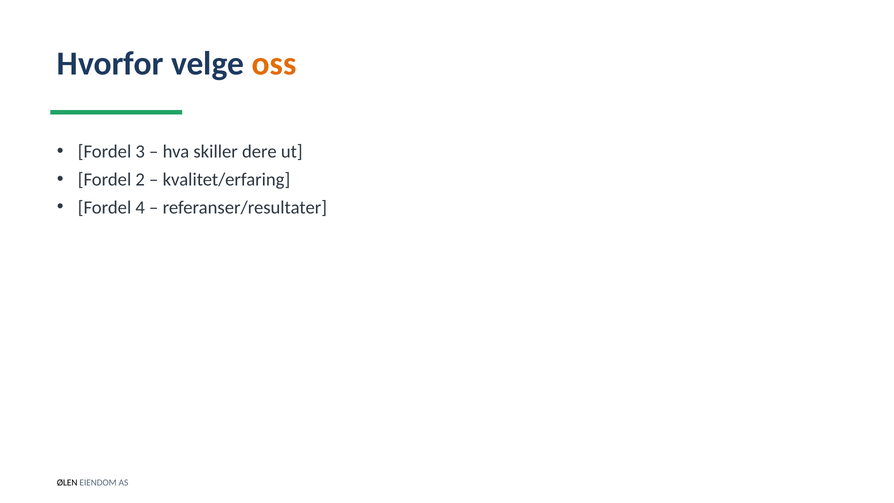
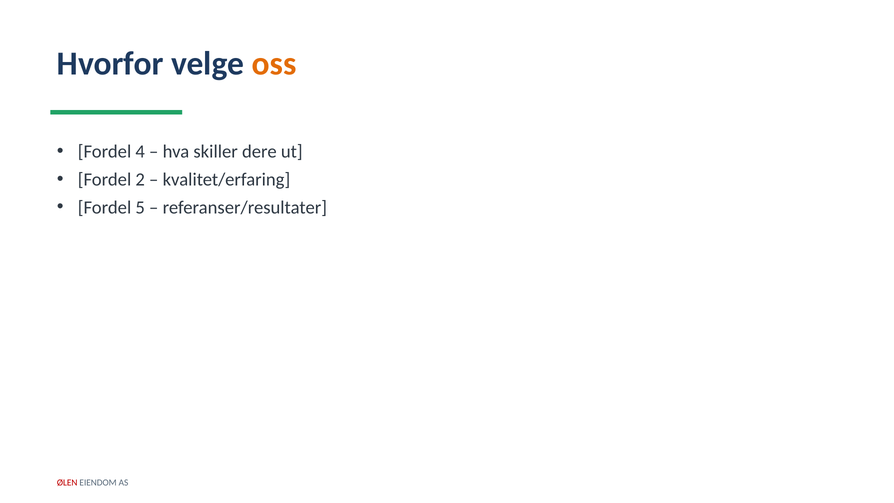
3: 3 -> 4
4: 4 -> 5
ØLEN colour: black -> red
